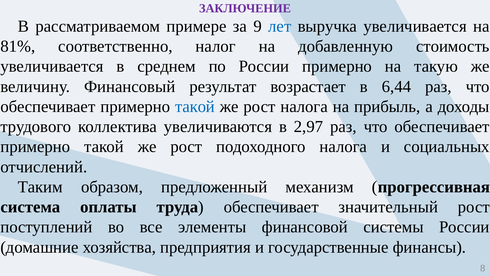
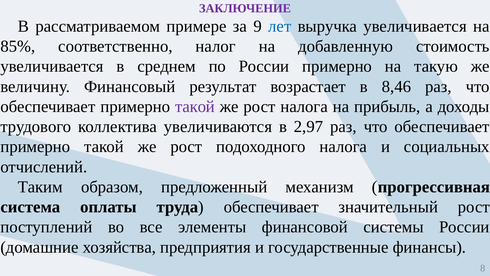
81%: 81% -> 85%
6,44: 6,44 -> 8,46
такой at (195, 106) colour: blue -> purple
